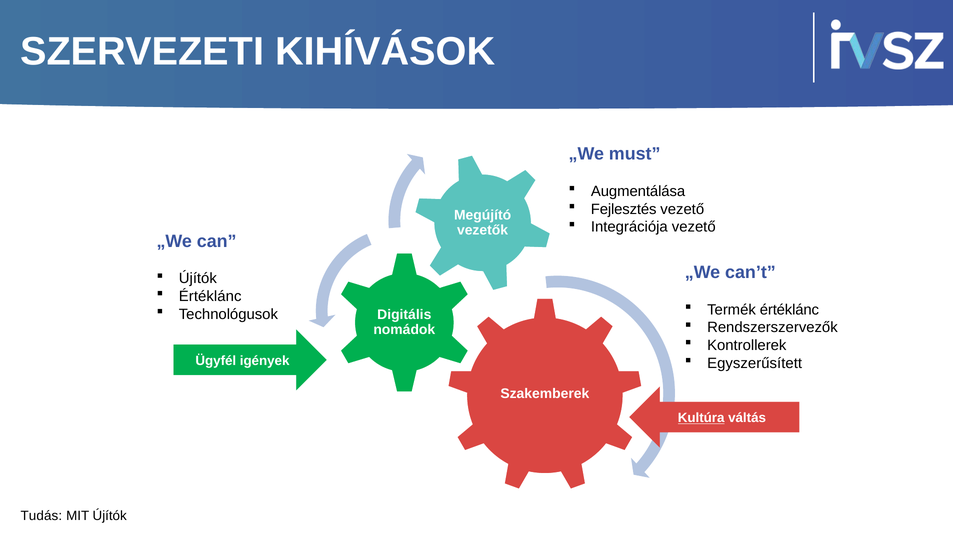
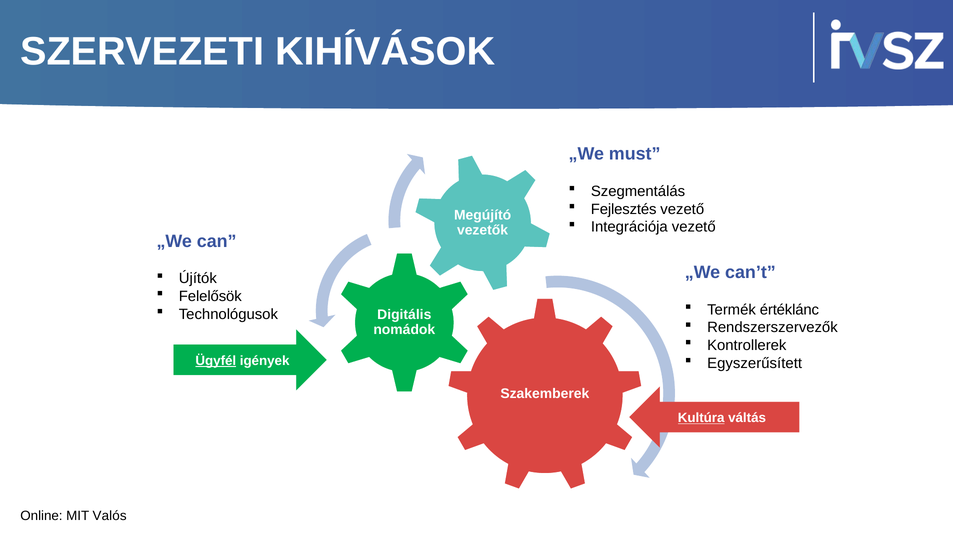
Augmentálása: Augmentálása -> Szegmentálás
Értéklánc at (210, 296): Értéklánc -> Felelősök
Ügyfél underline: none -> present
Tudás: Tudás -> Online
MIT Újítók: Újítók -> Valós
